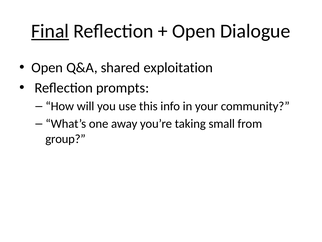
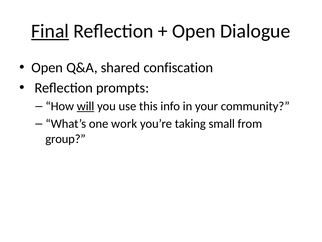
exploitation: exploitation -> confiscation
will underline: none -> present
away: away -> work
